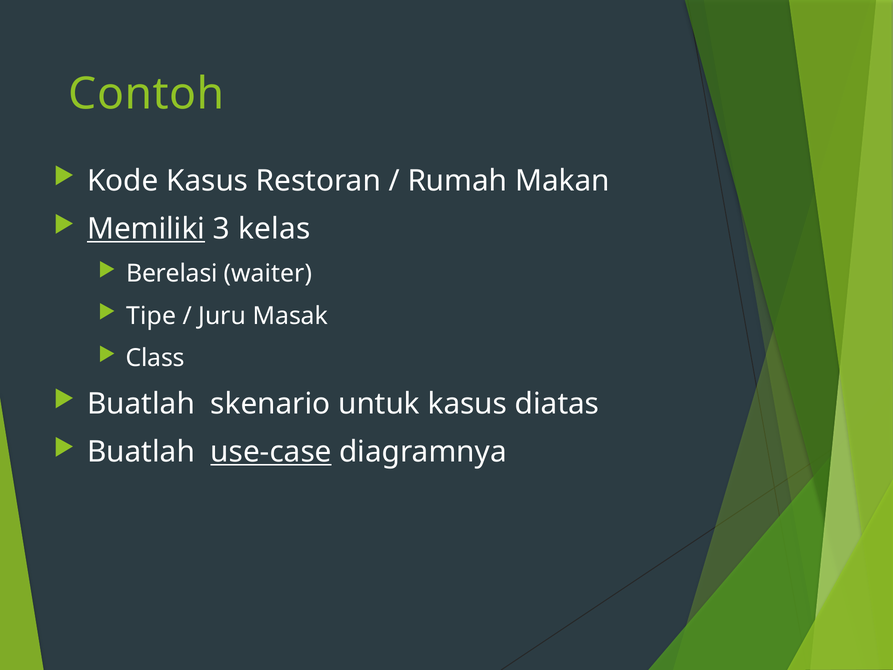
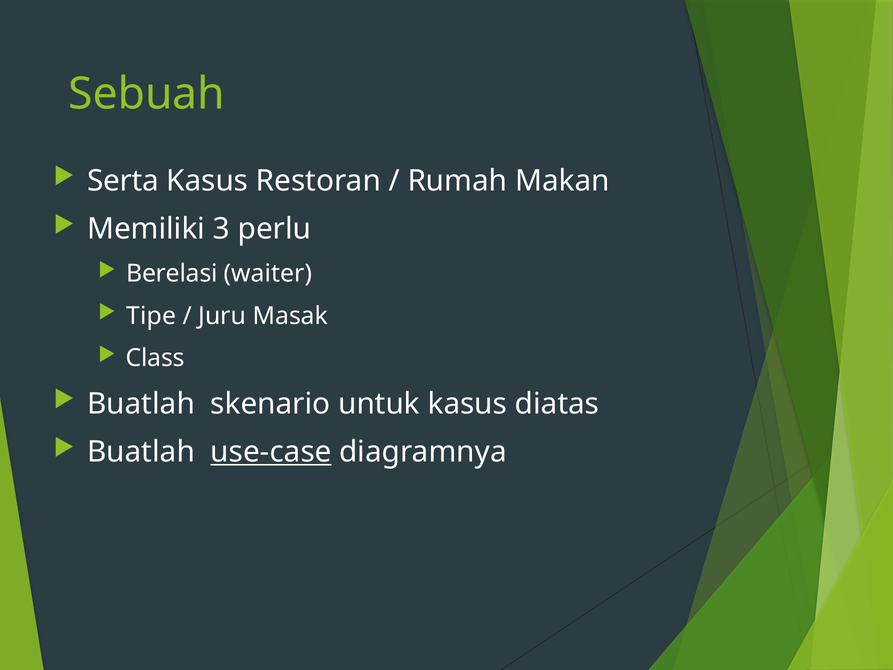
Contoh: Contoh -> Sebuah
Kode: Kode -> Serta
Memiliki underline: present -> none
kelas: kelas -> perlu
